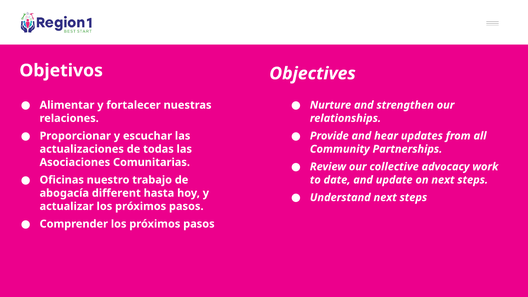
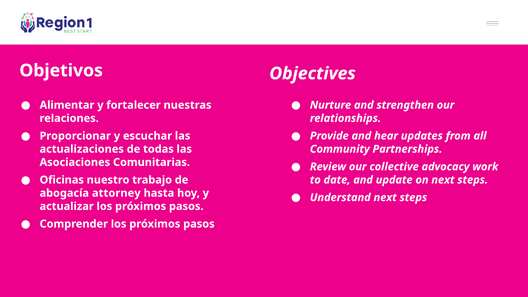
different: different -> attorney
